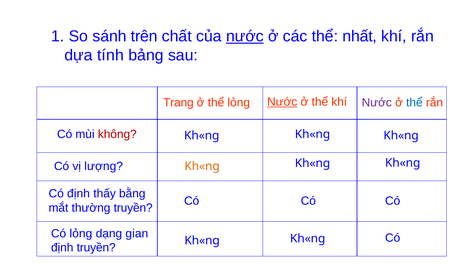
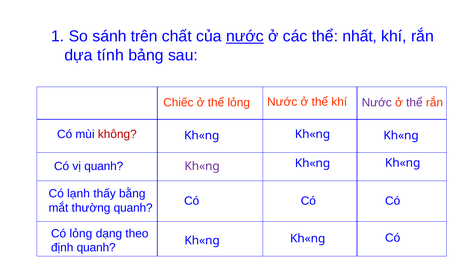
Trang: Trang -> Chiếc
Nước at (282, 102) underline: present -> none
thể at (414, 102) colour: blue -> purple
vị lượng: lượng -> quanh
Kh«ng at (202, 166) colour: orange -> purple
Có định: định -> lạnh
thường truyền: truyền -> quanh
gian: gian -> theo
định truyền: truyền -> quanh
